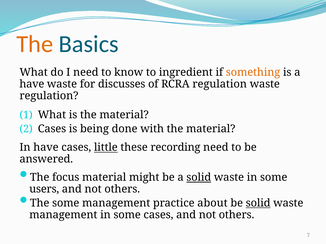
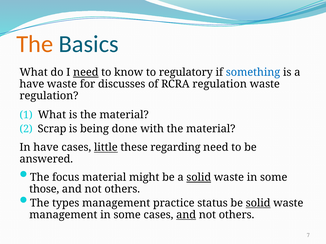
need at (86, 73) underline: none -> present
ingredient: ingredient -> regulatory
something colour: orange -> blue
Cases at (52, 129): Cases -> Scrap
recording: recording -> regarding
users: users -> those
The some: some -> types
about: about -> status
and at (186, 215) underline: none -> present
